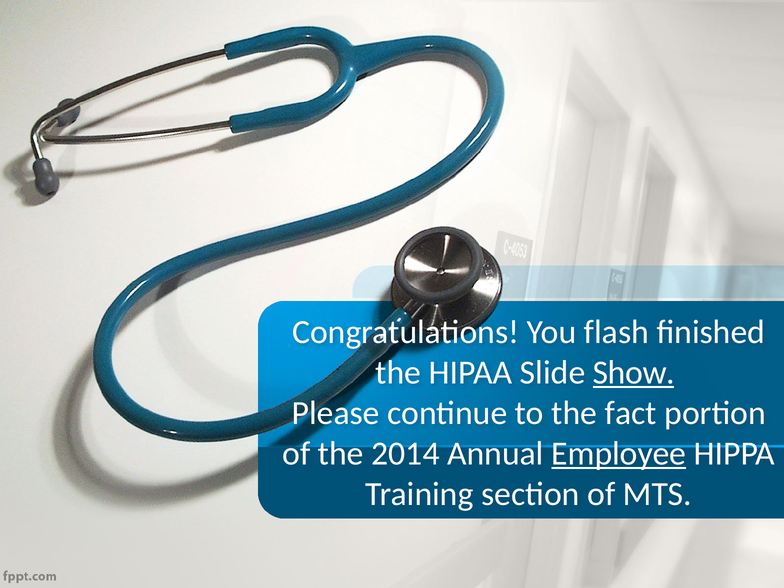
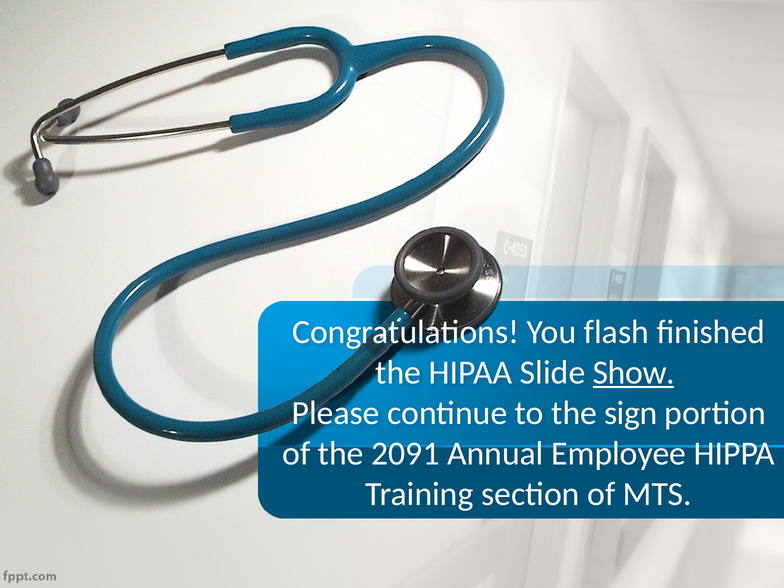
fact: fact -> sign
2014: 2014 -> 2091
Employee underline: present -> none
